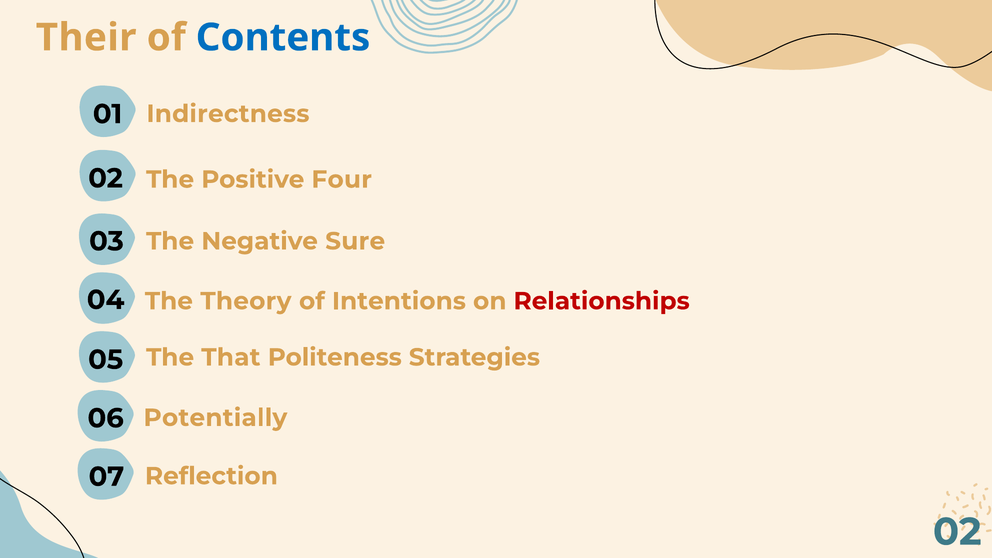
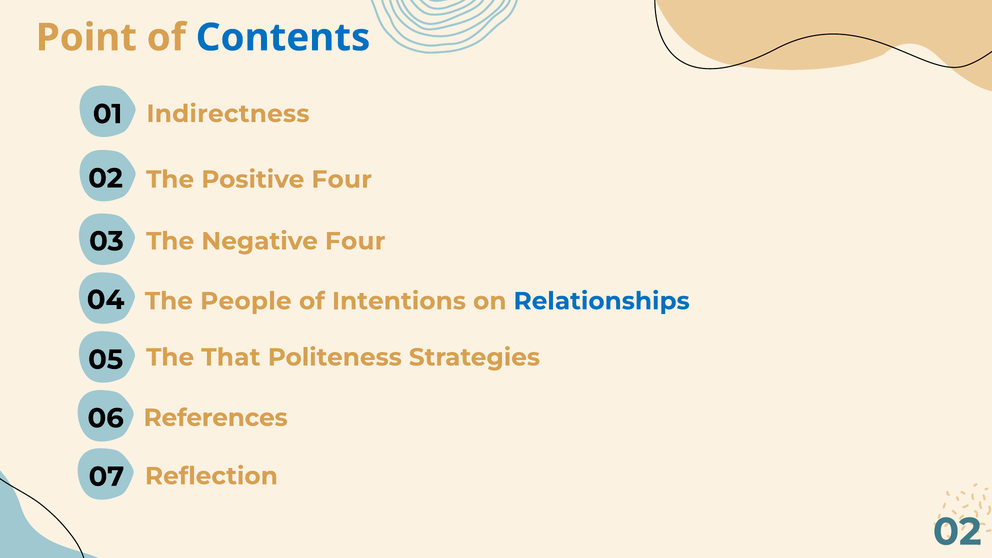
Their: Their -> Point
Negative Sure: Sure -> Four
Theory: Theory -> People
Relationships colour: red -> blue
Potentially: Potentially -> References
